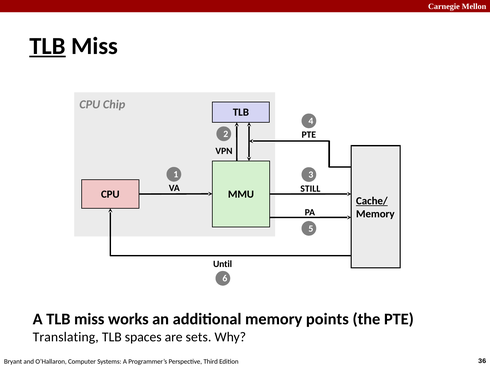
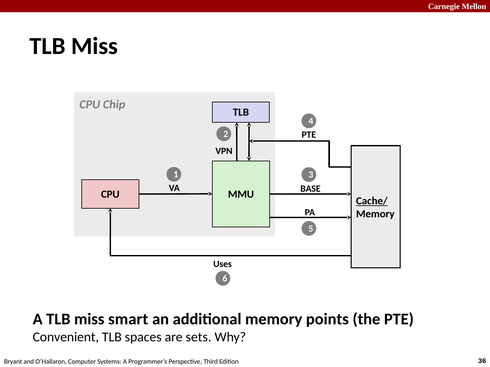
TLB at (47, 46) underline: present -> none
STILL: STILL -> BASE
Until: Until -> Uses
works: works -> smart
Translating: Translating -> Convenient
